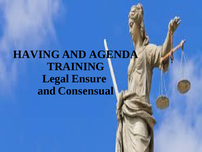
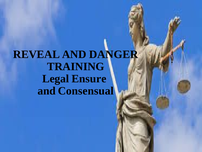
HAVING: HAVING -> REVEAL
AGENDA: AGENDA -> DANGER
